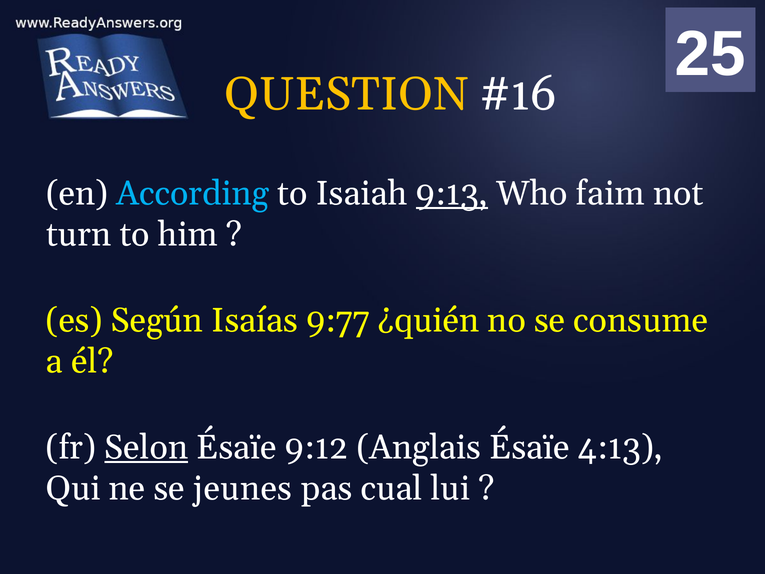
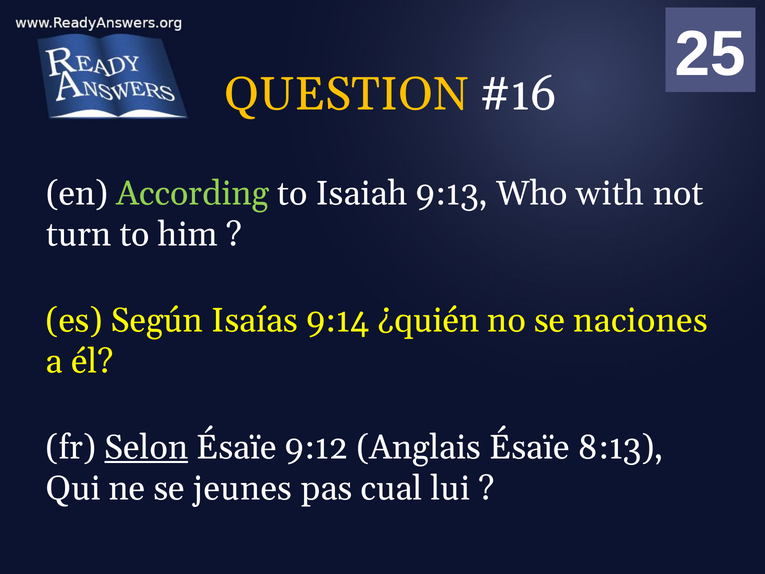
According colour: light blue -> light green
9:13 underline: present -> none
faim: faim -> with
9:77: 9:77 -> 9:14
consume: consume -> naciones
4:13: 4:13 -> 8:13
